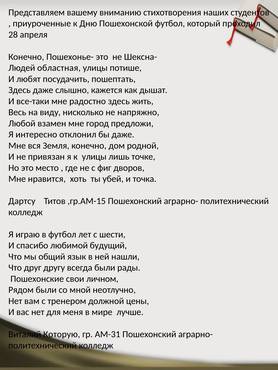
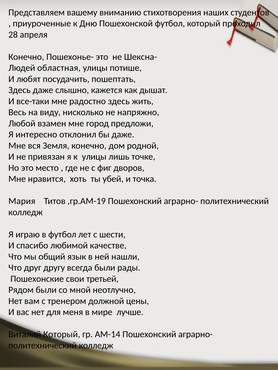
Дартсу: Дартсу -> Мария
,гр.АМ-15: ,гр.АМ-15 -> ,гр.АМ-19
будущий: будущий -> качестве
личном: личном -> третьей
Виталий Которую: Которую -> Который
АМ-31: АМ-31 -> АМ-14
